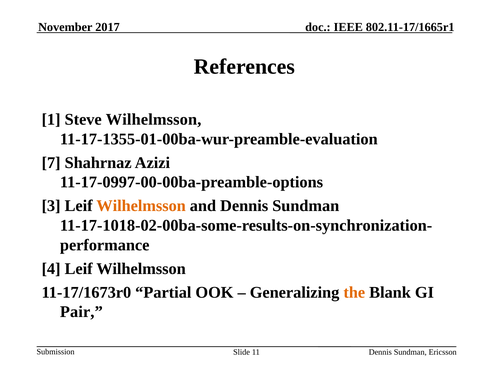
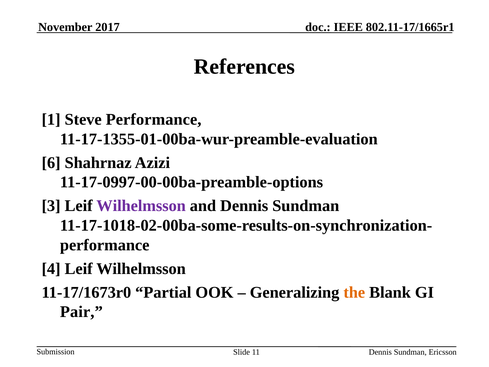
Steve Wilhelmsson: Wilhelmsson -> Performance
7: 7 -> 6
Wilhelmsson at (141, 206) colour: orange -> purple
